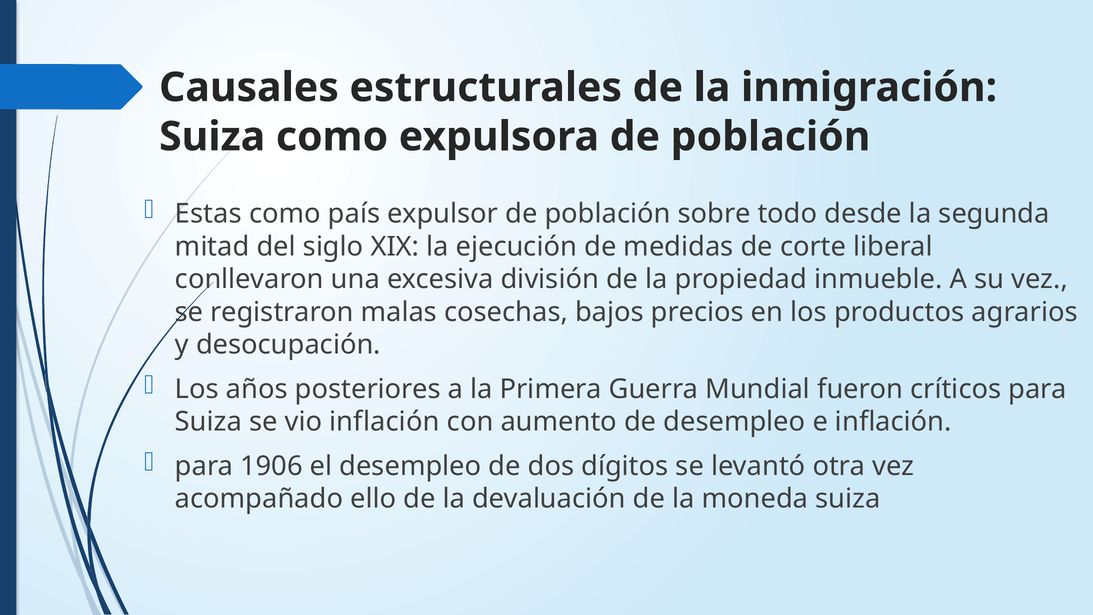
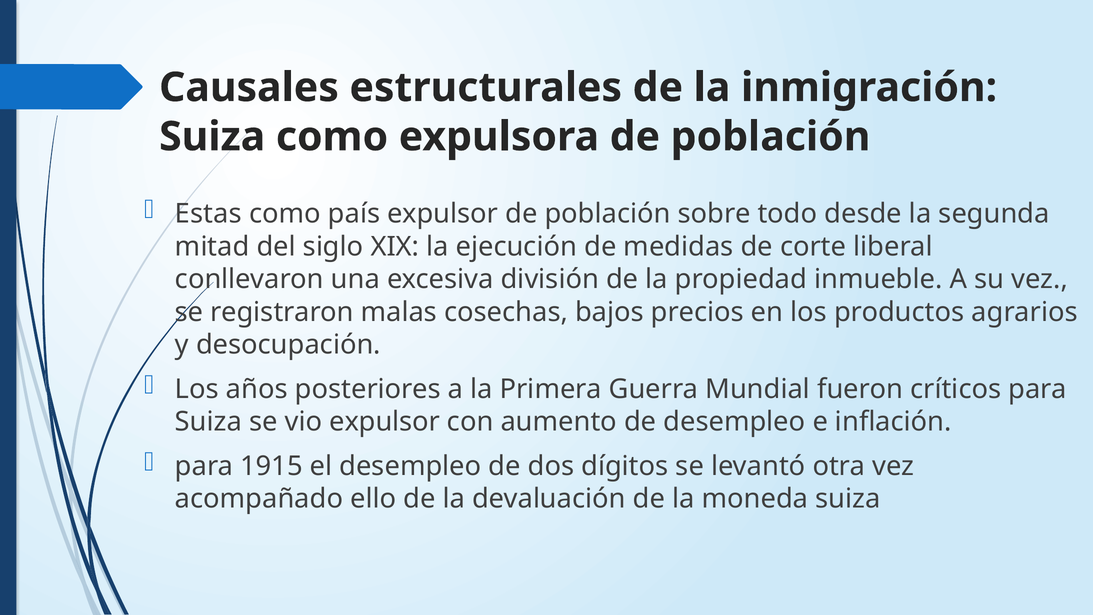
vio inflación: inflación -> expulsor
1906: 1906 -> 1915
